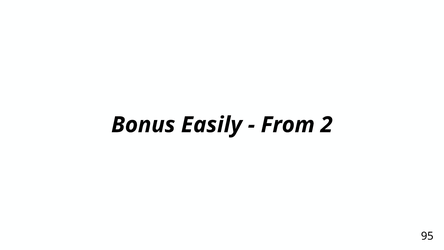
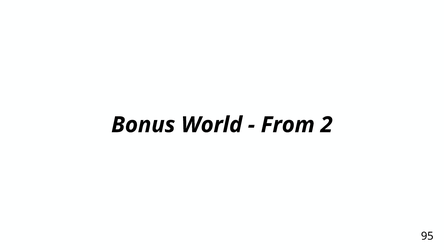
Easily: Easily -> World
